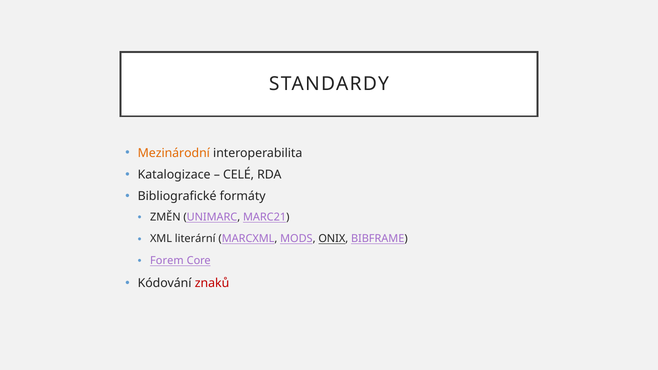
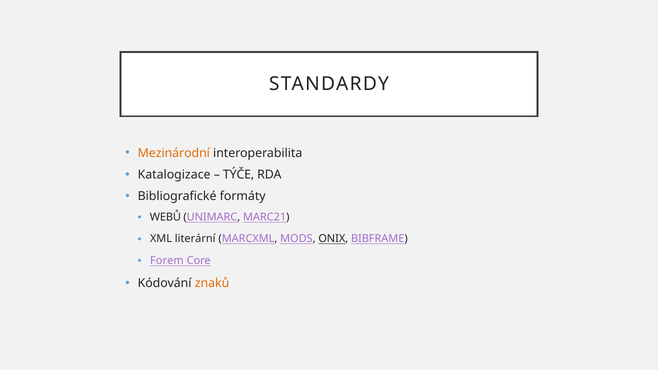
CELÉ: CELÉ -> TÝČE
ZMĚN: ZMĚN -> WEBŮ
znaků colour: red -> orange
